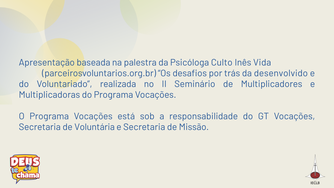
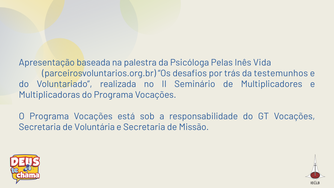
Culto: Culto -> Pelas
desenvolvido: desenvolvido -> testemunhos
